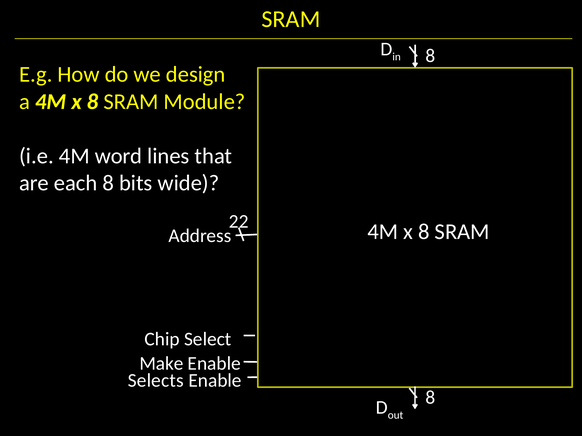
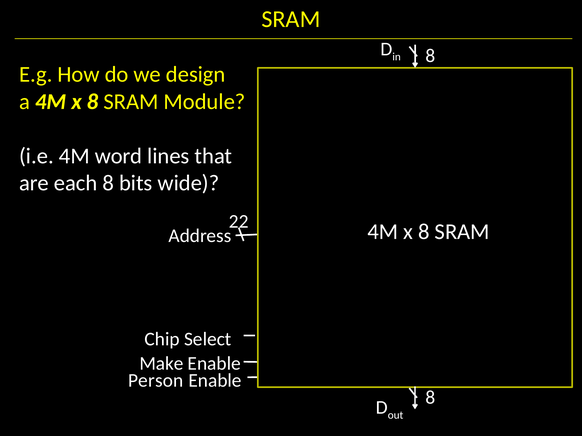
Selects: Selects -> Person
